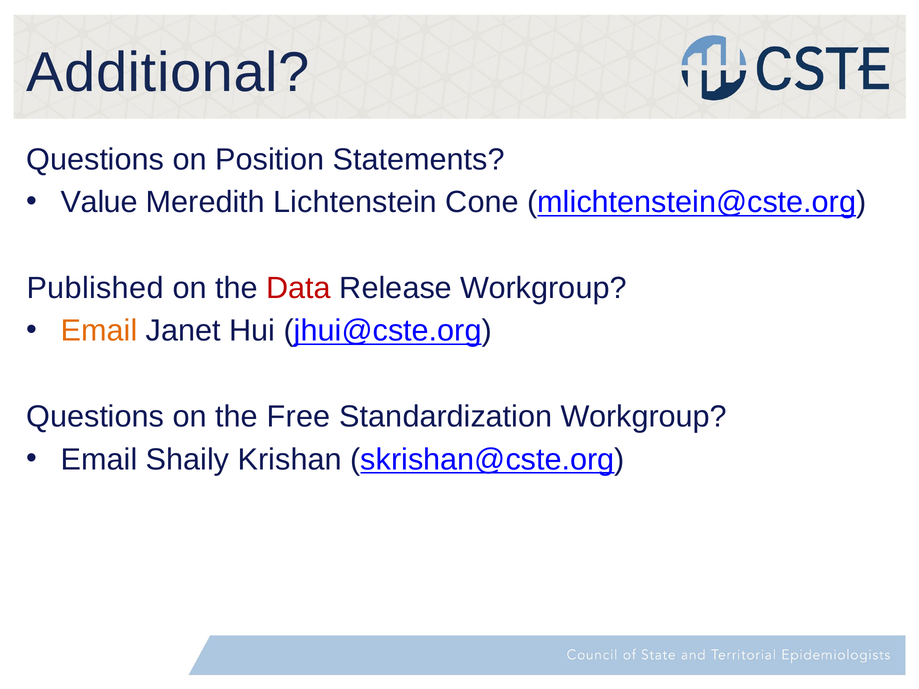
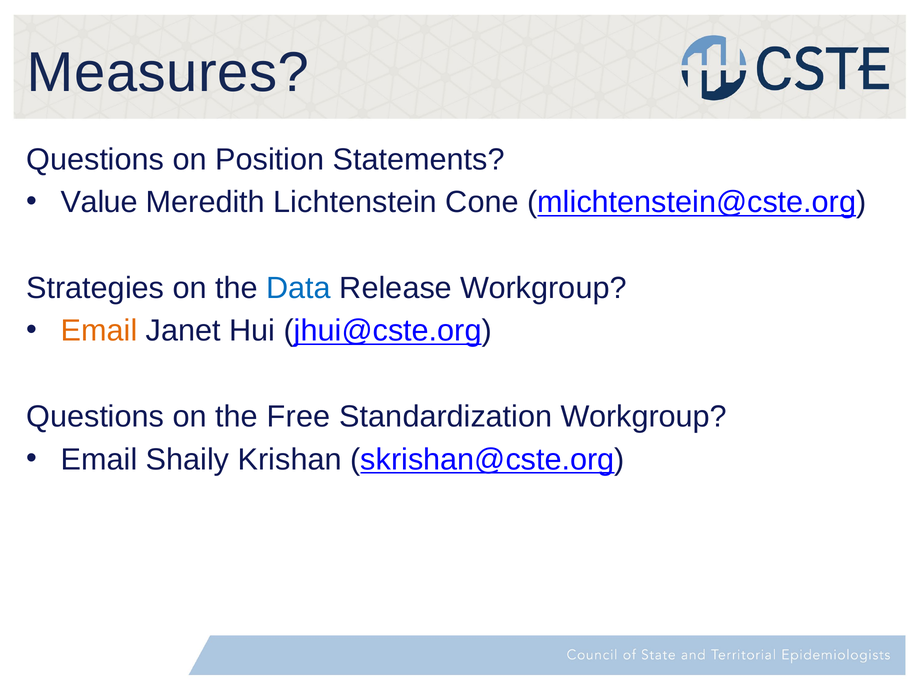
Additional: Additional -> Measures
Published: Published -> Strategies
Data colour: red -> blue
